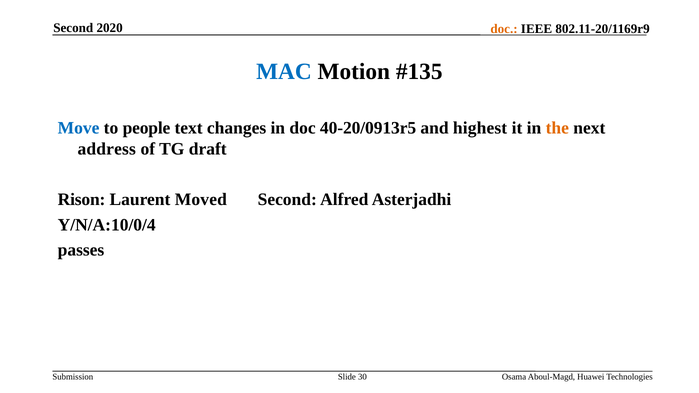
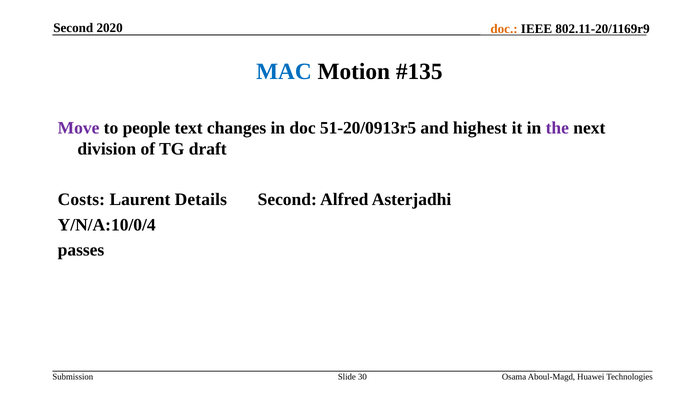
Move colour: blue -> purple
40-20/0913r5: 40-20/0913r5 -> 51-20/0913r5
the colour: orange -> purple
address: address -> division
Rison: Rison -> Costs
Moved: Moved -> Details
